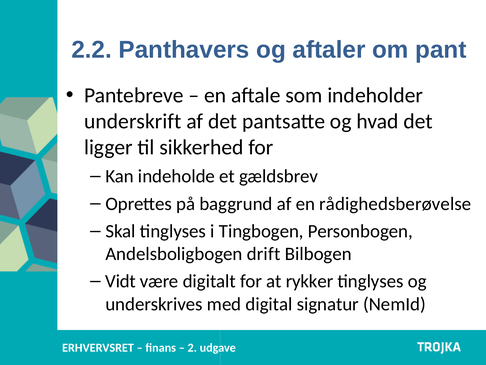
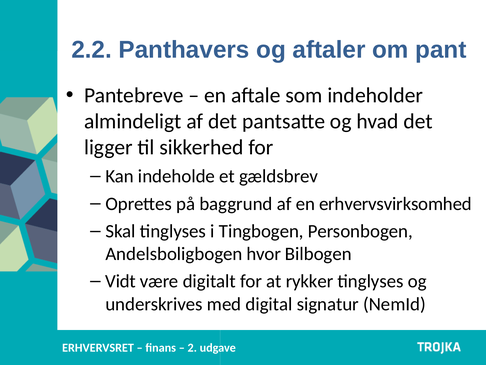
underskrift: underskrift -> almindeligt
rådighedsberøvelse: rådighedsberøvelse -> erhvervsvirksomhed
drift: drift -> hvor
